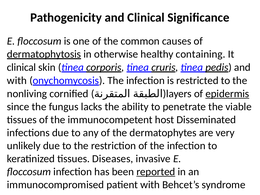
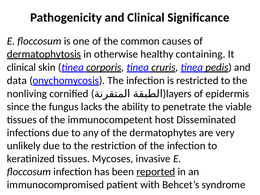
with at (17, 80): with -> data
epidermis underline: present -> none
Diseases: Diseases -> Mycoses
